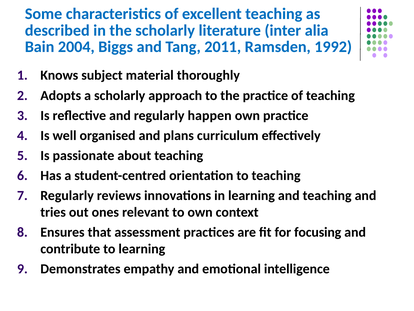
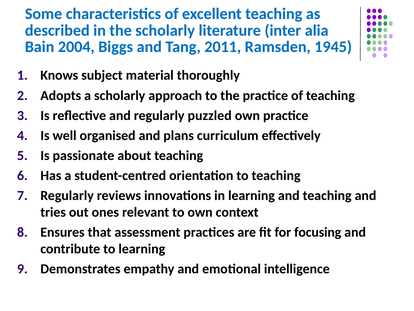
1992: 1992 -> 1945
happen: happen -> puzzled
